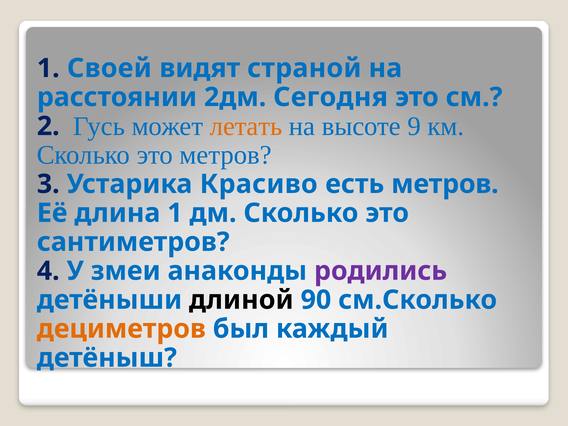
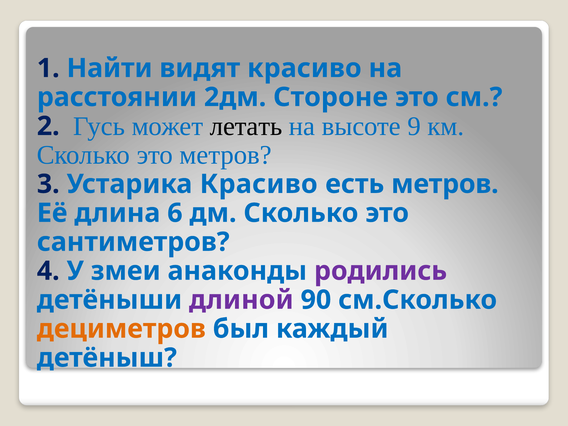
Своей: Своей -> Найти
видят страной: страной -> красиво
Сегодня: Сегодня -> Стороне
летать colour: orange -> black
длина 1: 1 -> 6
длиной colour: black -> purple
